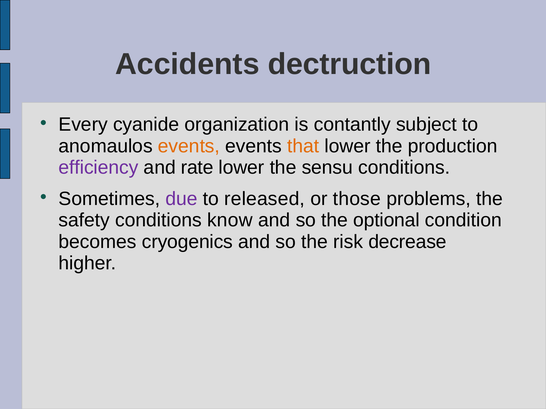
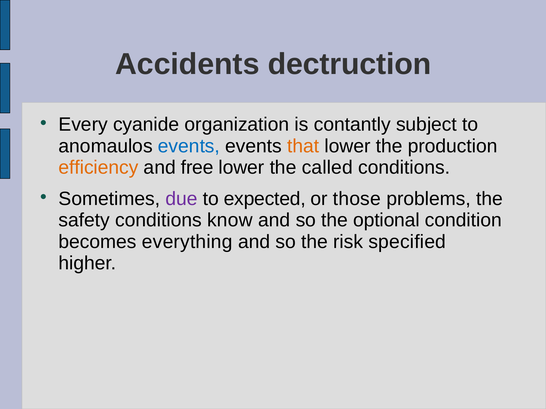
events at (189, 146) colour: orange -> blue
efficiency colour: purple -> orange
rate: rate -> free
sensu: sensu -> called
released: released -> expected
cryogenics: cryogenics -> everything
decrease: decrease -> specified
